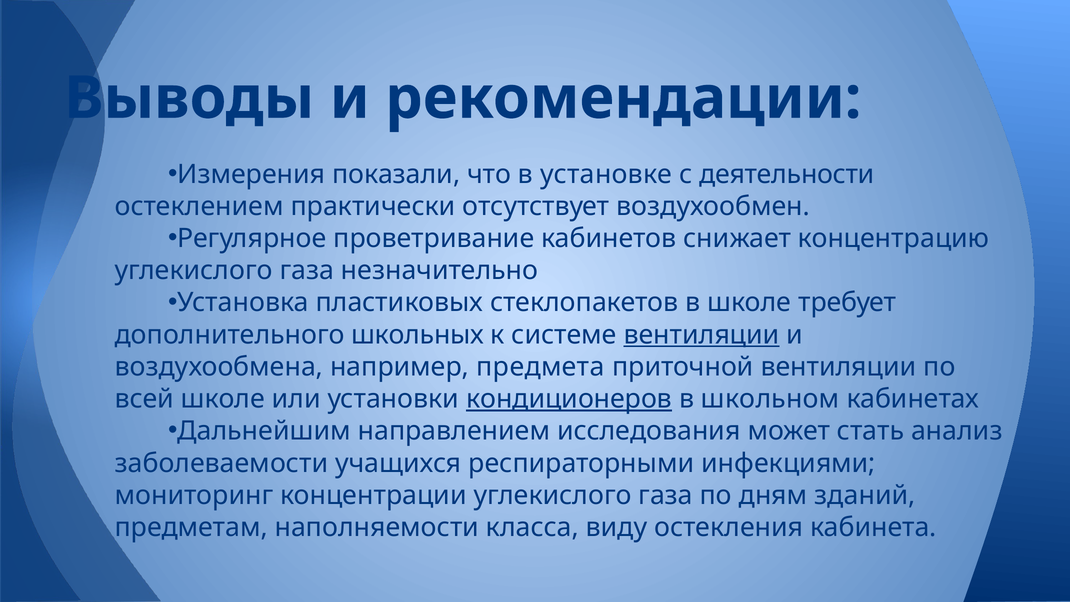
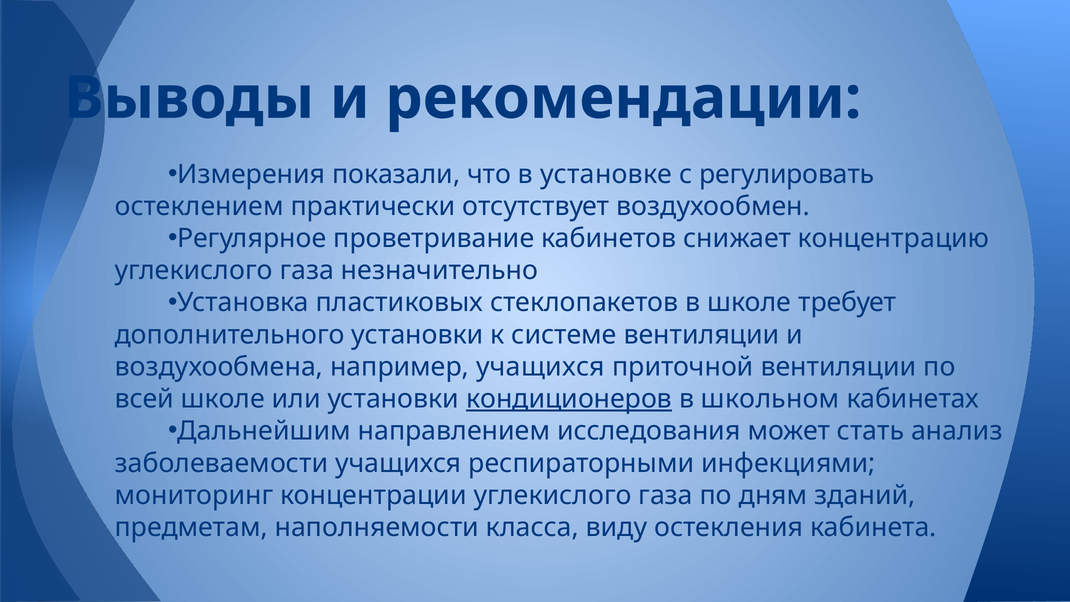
деятельности: деятельности -> регулировать
дополнительного школьных: школьных -> установки
вентиляции at (702, 335) underline: present -> none
например предмета: предмета -> учащихся
